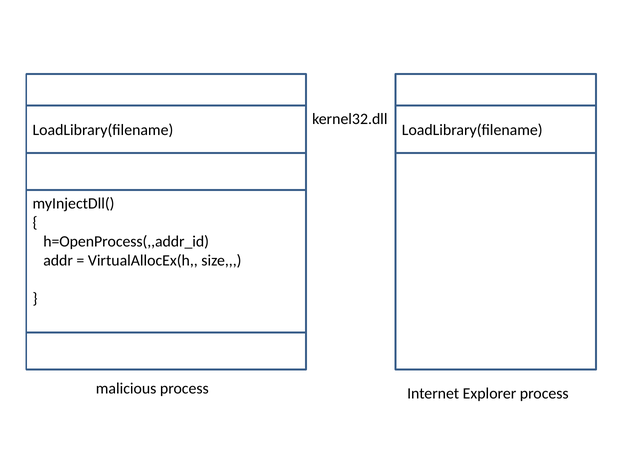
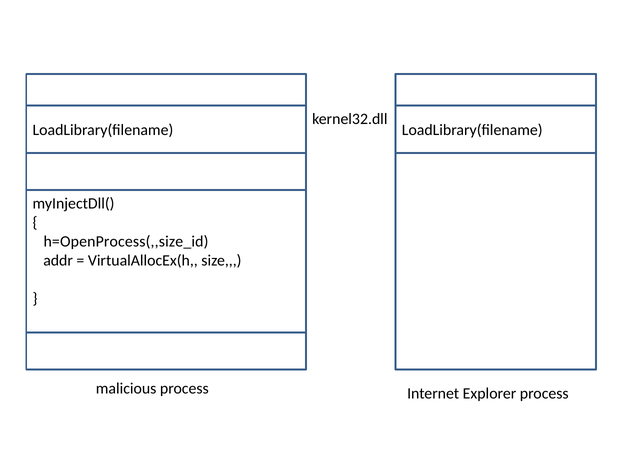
h=OpenProcess(,,addr_id: h=OpenProcess(,,addr_id -> h=OpenProcess(,,size_id
